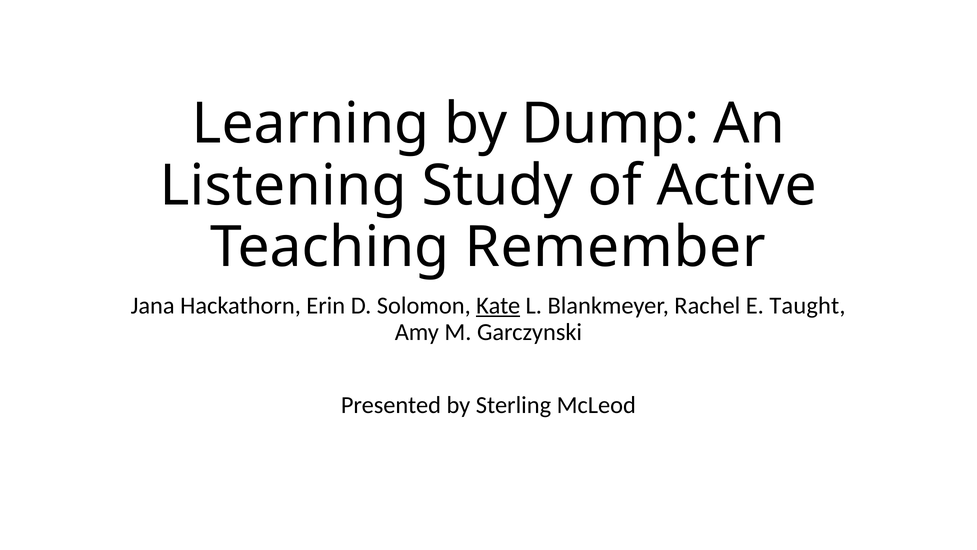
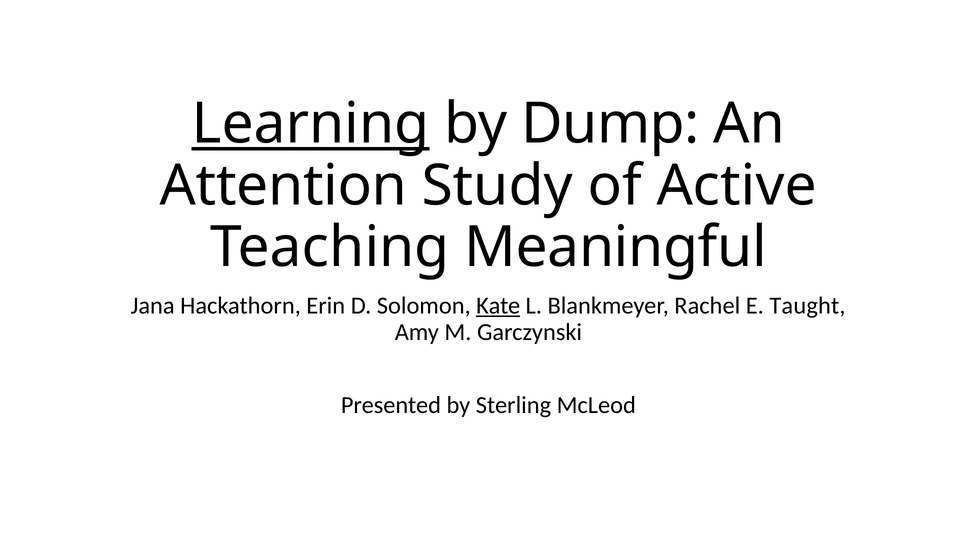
Learning underline: none -> present
Listening: Listening -> Attention
Remember: Remember -> Meaningful
